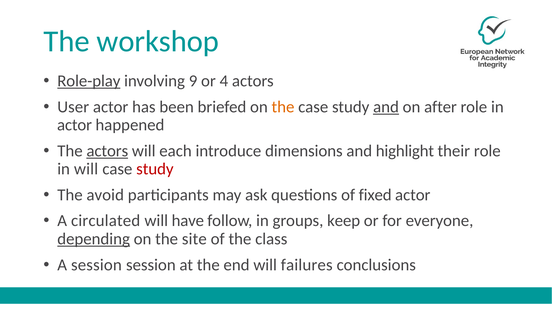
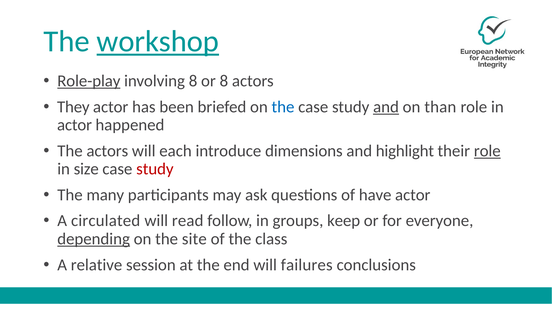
workshop underline: none -> present
involving 9: 9 -> 8
or 4: 4 -> 8
User: User -> They
the at (283, 107) colour: orange -> blue
after: after -> than
actors at (107, 151) underline: present -> none
role at (487, 151) underline: none -> present
in will: will -> size
avoid: avoid -> many
fixed: fixed -> have
have: have -> read
A session: session -> relative
